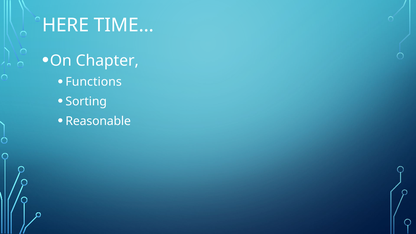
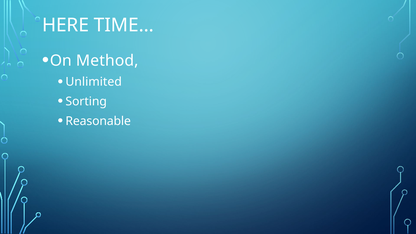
Chapter: Chapter -> Method
Functions: Functions -> Unlimited
